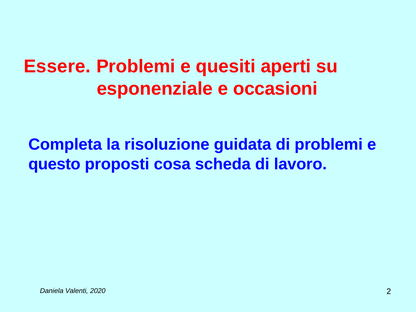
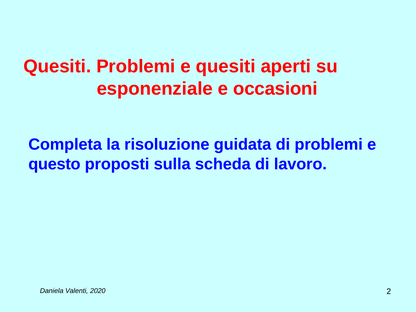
Essere at (57, 66): Essere -> Quesiti
cosa: cosa -> sulla
